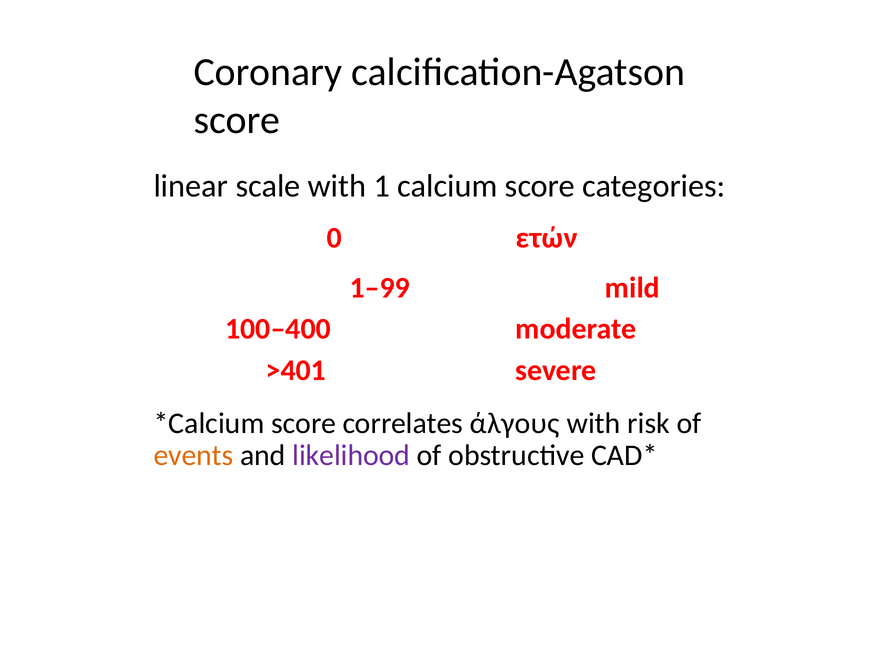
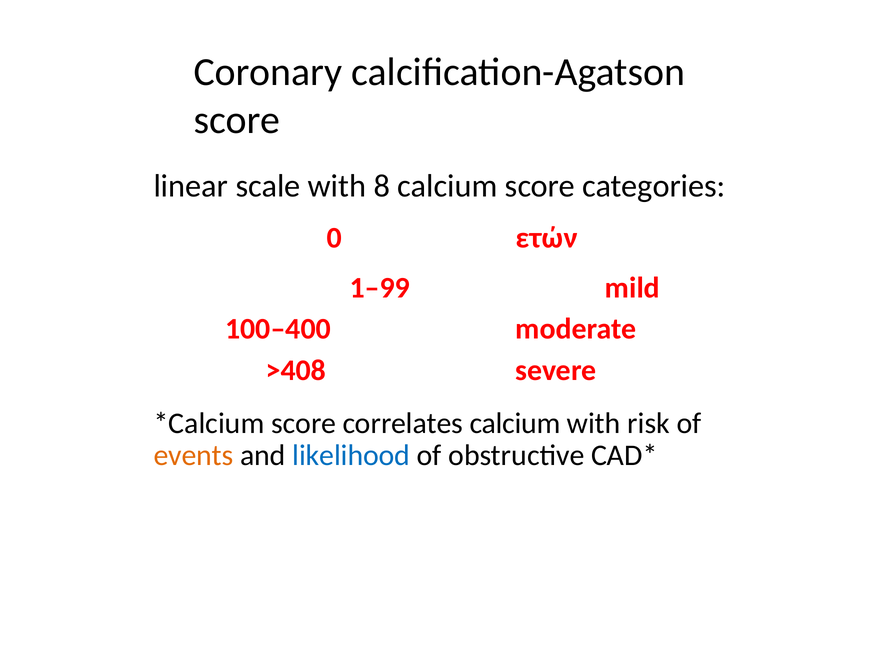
1: 1 -> 8
>401: >401 -> >408
correlates άλγους: άλγους -> calcium
likelihood colour: purple -> blue
